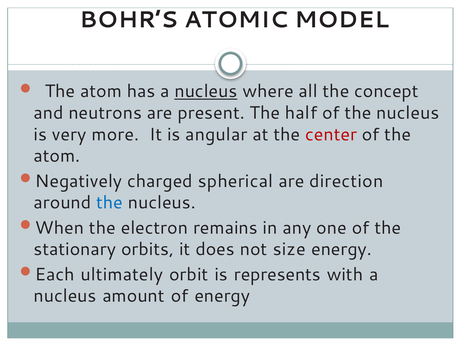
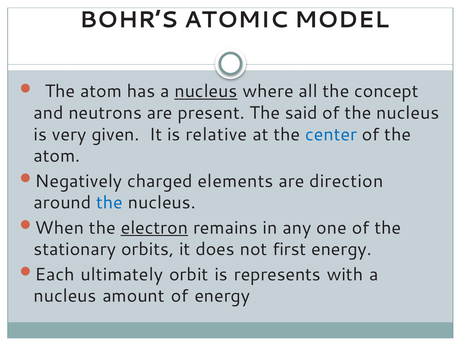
half: half -> said
more: more -> given
angular: angular -> relative
center colour: red -> blue
spherical: spherical -> elements
electron underline: none -> present
size: size -> first
